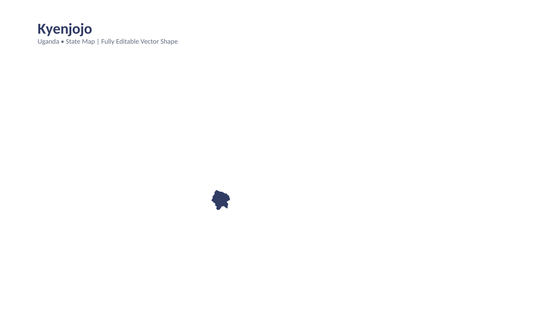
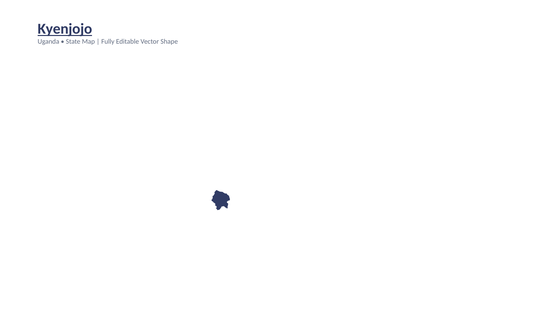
Kyenjojo underline: none -> present
